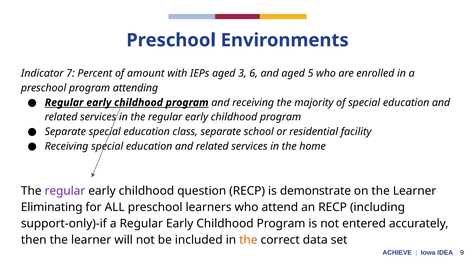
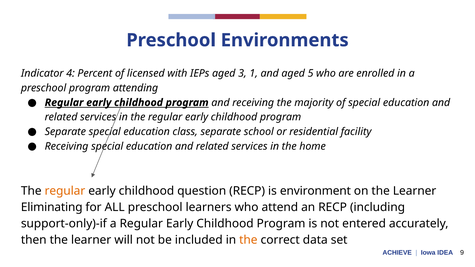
7: 7 -> 4
amount: amount -> licensed
6: 6 -> 1
regular at (65, 191) colour: purple -> orange
demonstrate: demonstrate -> environment
